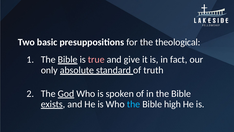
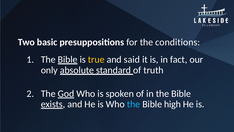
theological: theological -> conditions
true colour: pink -> yellow
give: give -> said
